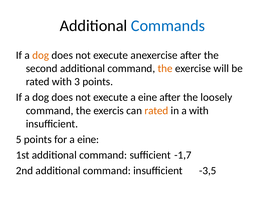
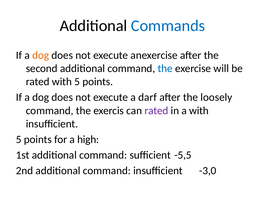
the at (165, 68) colour: orange -> blue
with 3: 3 -> 5
execute a eine: eine -> darf
rated at (156, 110) colour: orange -> purple
for a eine: eine -> high
-1,7: -1,7 -> -5,5
-3,5: -3,5 -> -3,0
